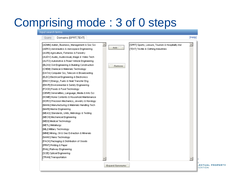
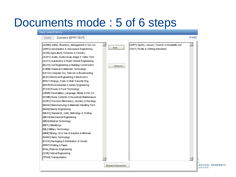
Comprising: Comprising -> Documents
3: 3 -> 5
0: 0 -> 6
